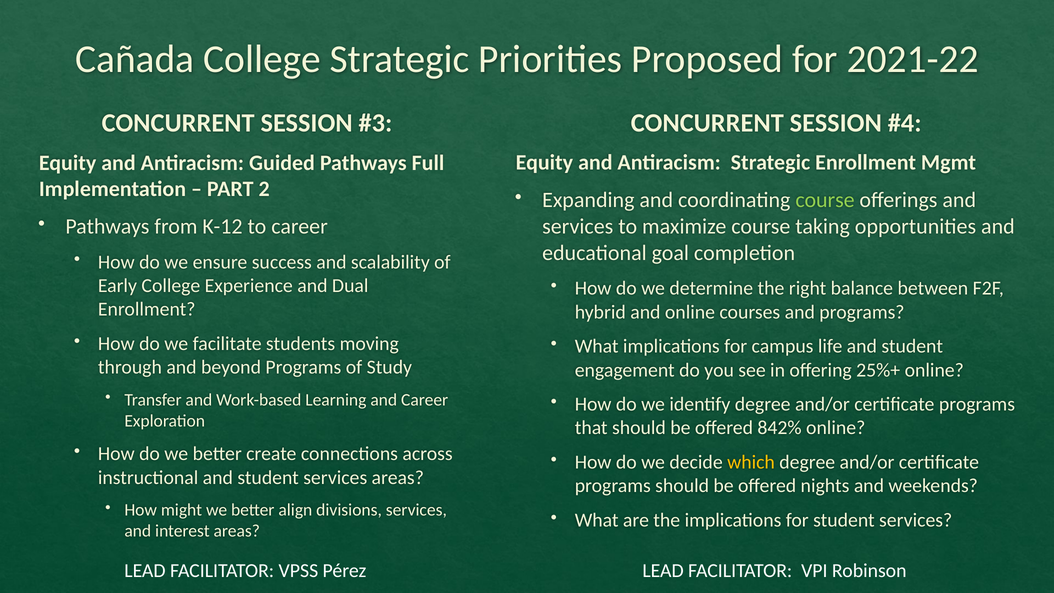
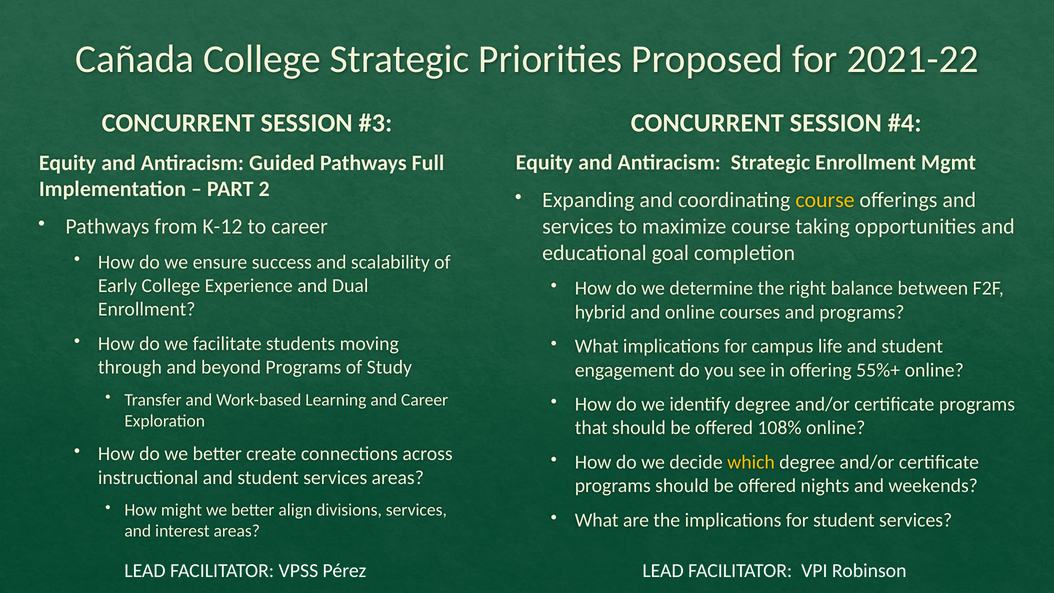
course at (825, 200) colour: light green -> yellow
25%+: 25%+ -> 55%+
842%: 842% -> 108%
